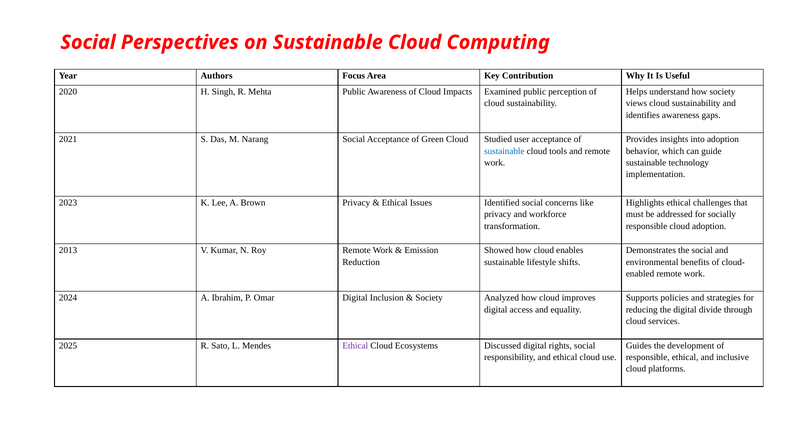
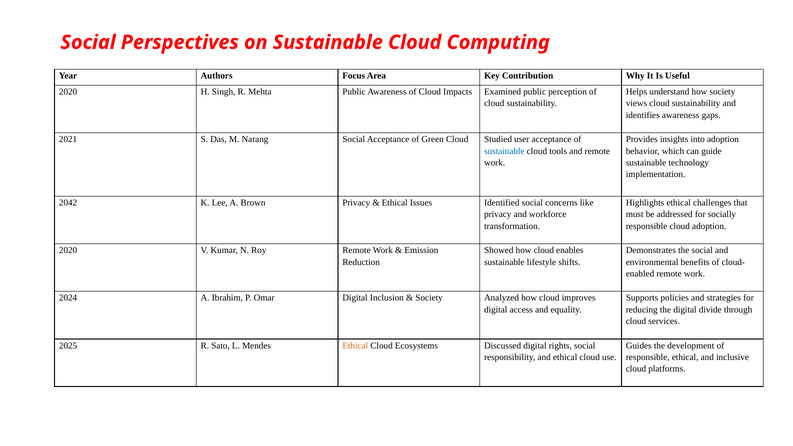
2023: 2023 -> 2042
2013 at (68, 250): 2013 -> 2020
Ethical at (355, 346) colour: purple -> orange
